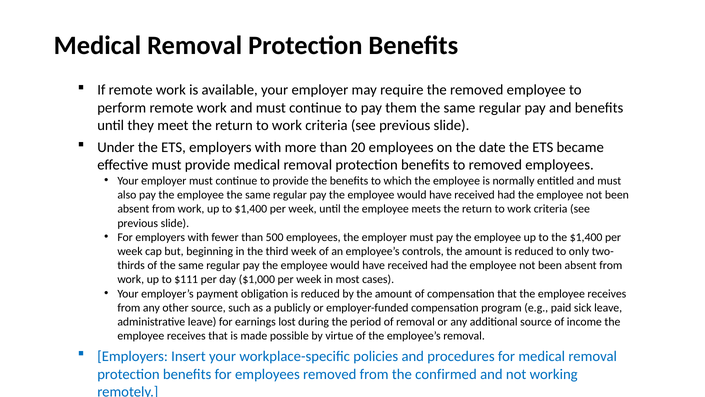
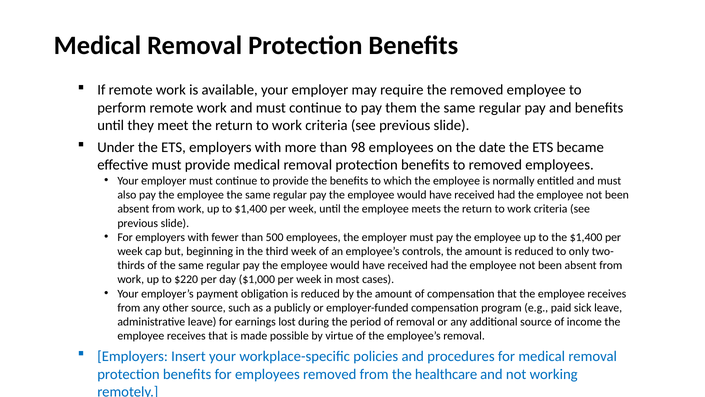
20: 20 -> 98
$111: $111 -> $220
confirmed: confirmed -> healthcare
